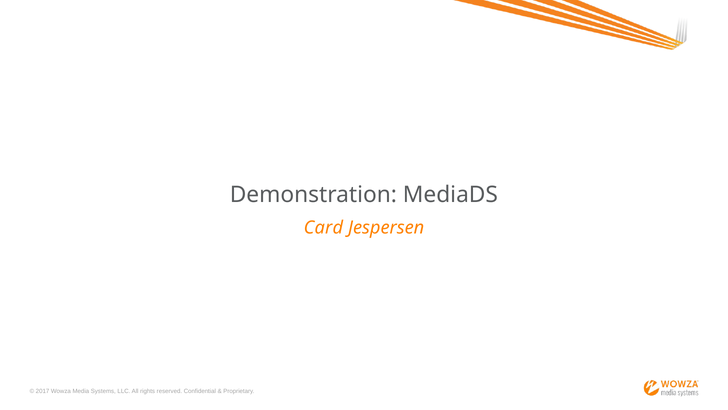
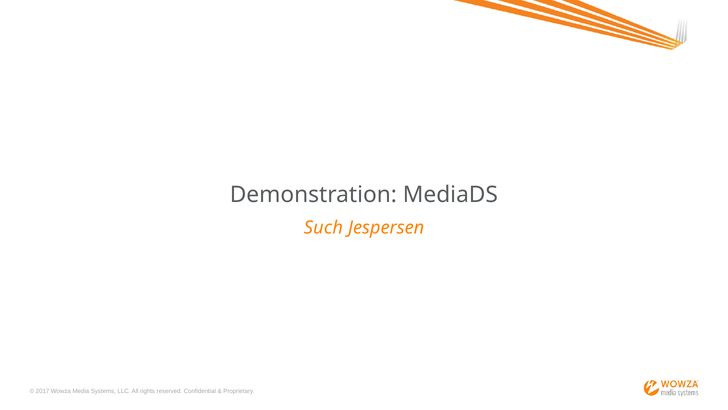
Card: Card -> Such
